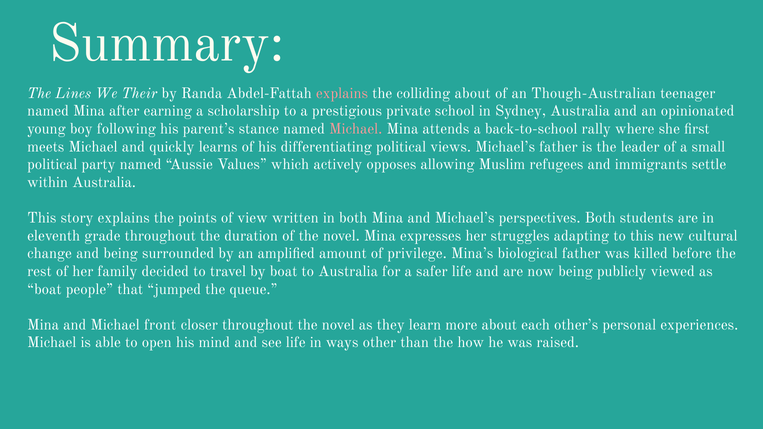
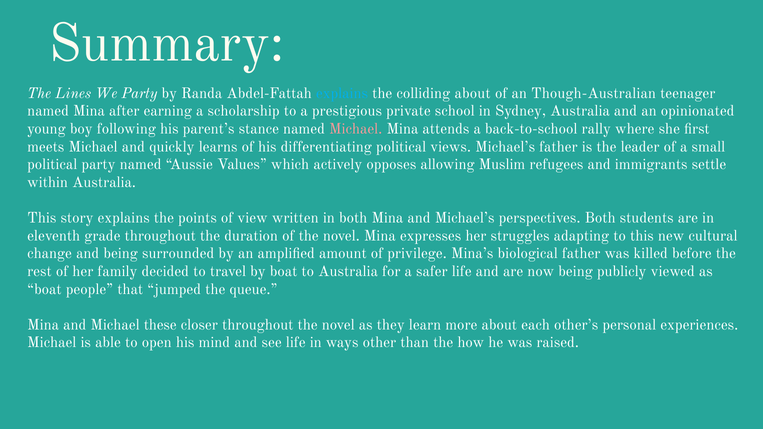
We Their: Their -> Party
explains at (342, 93) colour: pink -> light blue
front: front -> these
